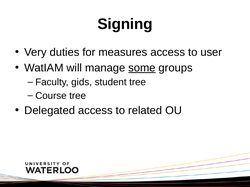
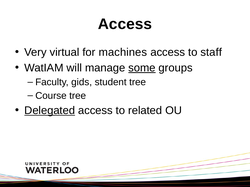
Signing at (125, 24): Signing -> Access
duties: duties -> virtual
measures: measures -> machines
user: user -> staff
Delegated underline: none -> present
